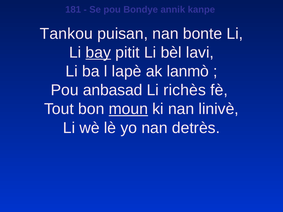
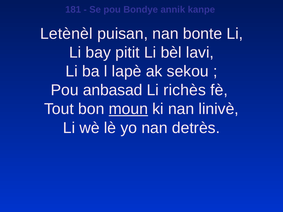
Tankou: Tankou -> Letènèl
bay underline: present -> none
lanmò: lanmò -> sekou
